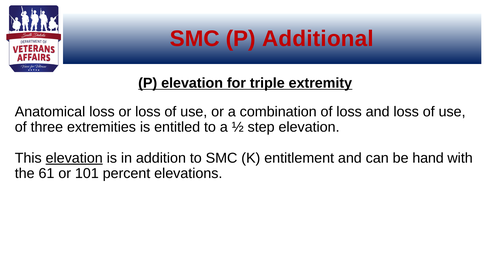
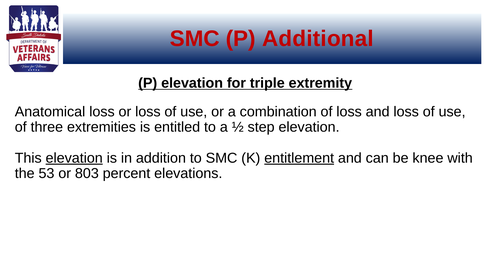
entitlement underline: none -> present
hand: hand -> knee
61: 61 -> 53
101: 101 -> 803
